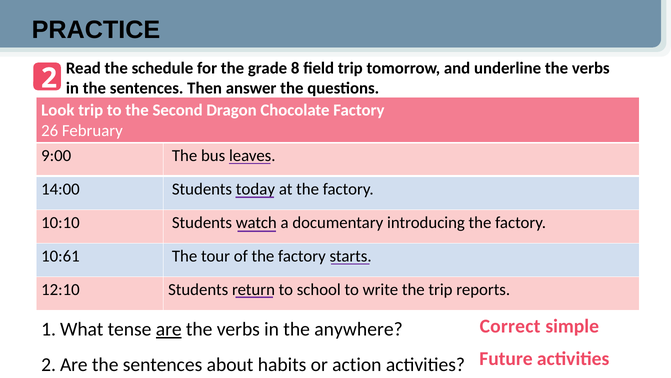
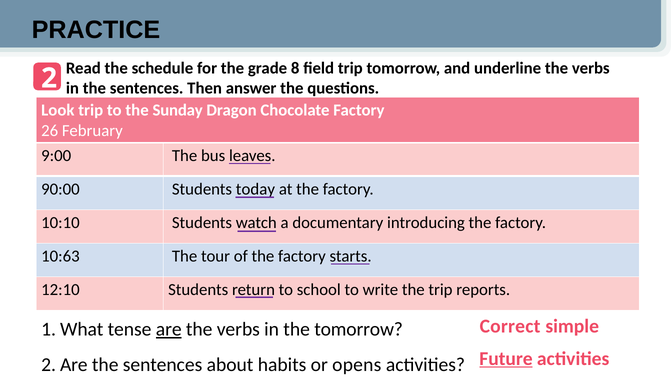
Second: Second -> Sunday
14:00: 14:00 -> 90:00
10:61: 10:61 -> 10:63
the anywhere: anywhere -> tomorrow
Future underline: none -> present
action: action -> opens
